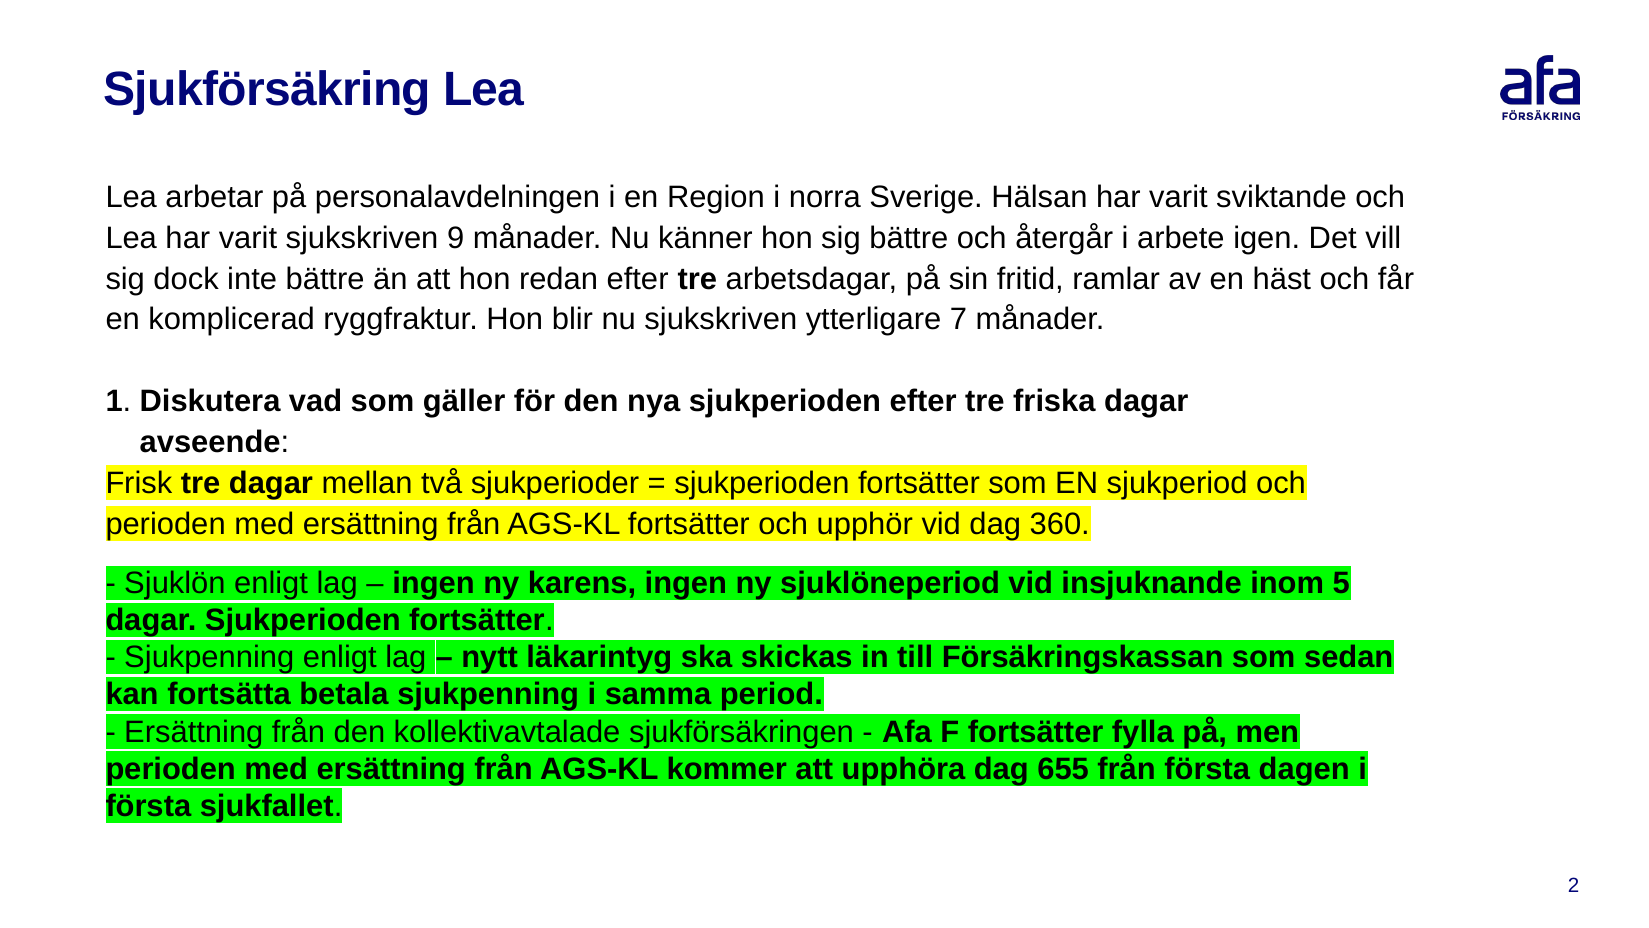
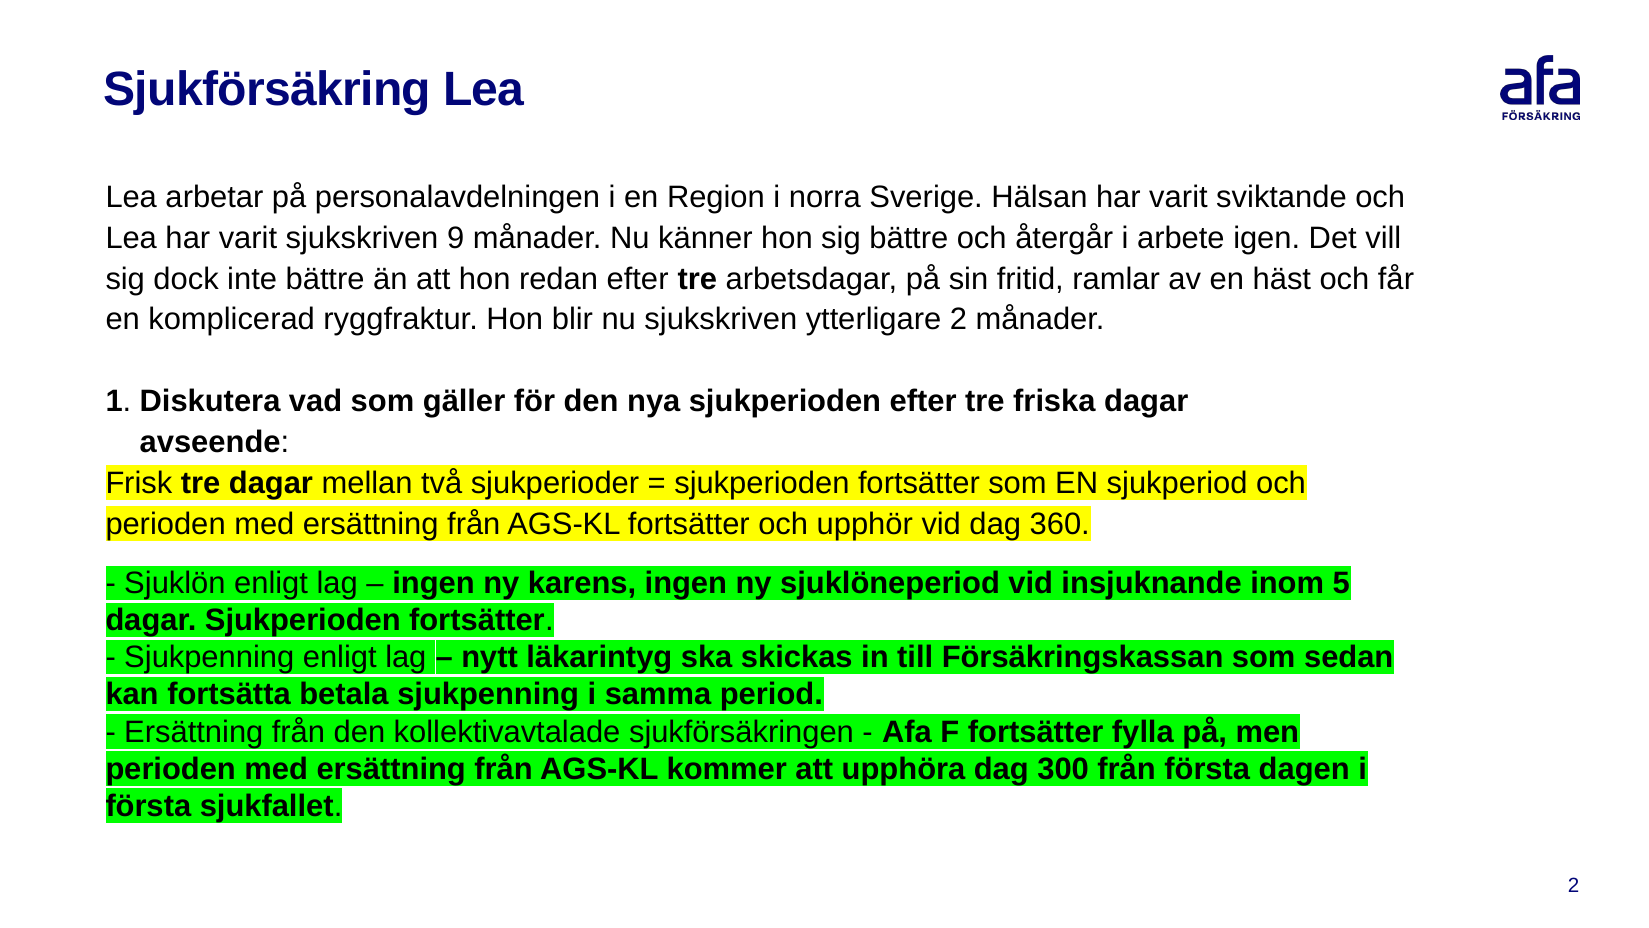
ytterligare 7: 7 -> 2
655: 655 -> 300
